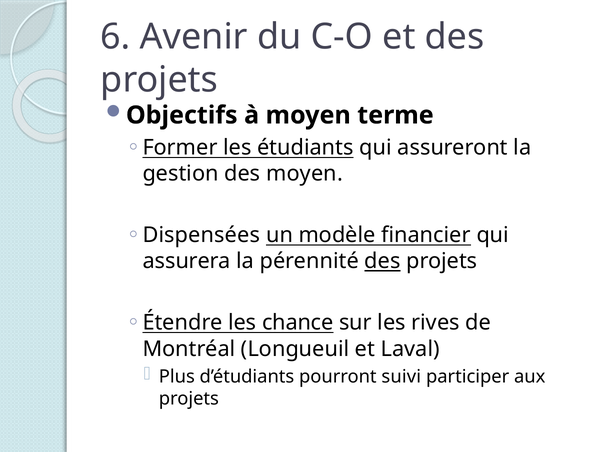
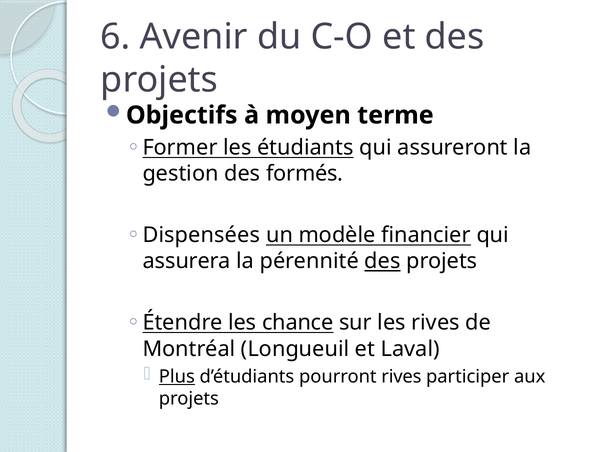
des moyen: moyen -> formés
Plus underline: none -> present
pourront suivi: suivi -> rives
